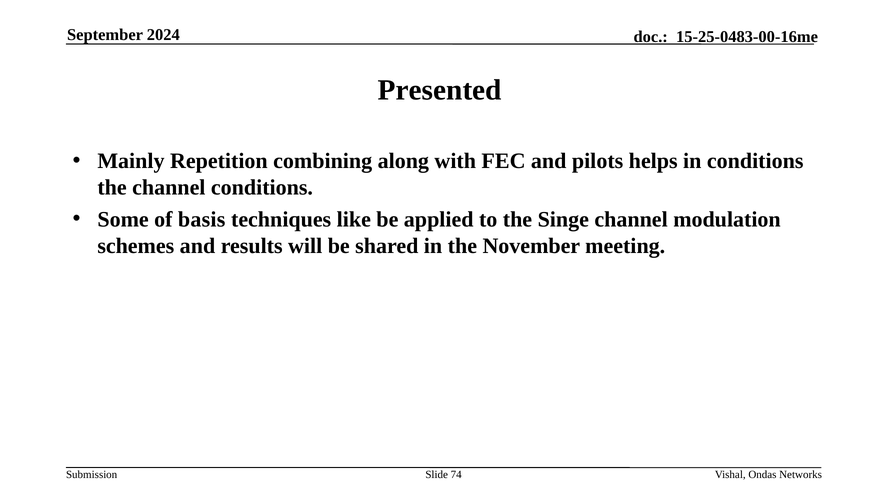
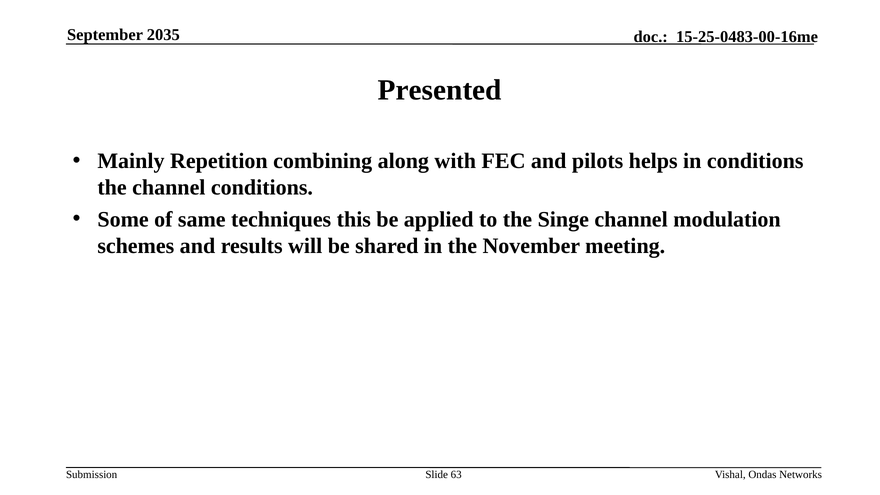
2024: 2024 -> 2035
basis: basis -> same
like: like -> this
74: 74 -> 63
